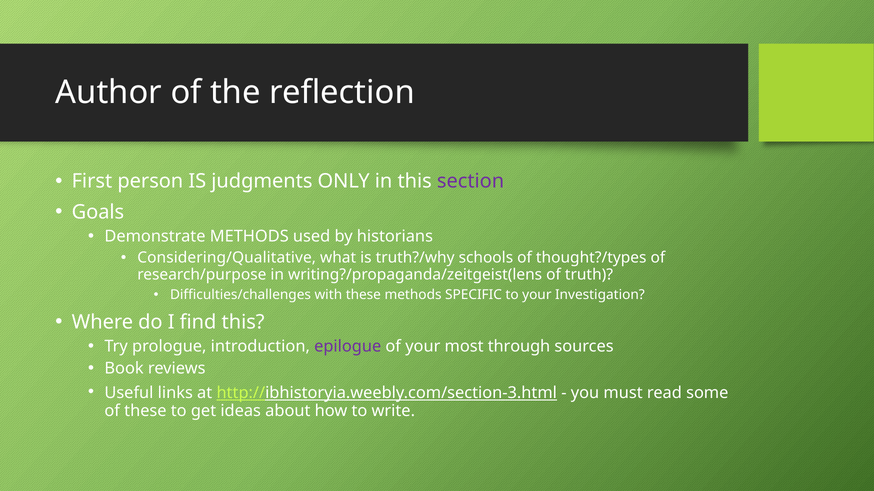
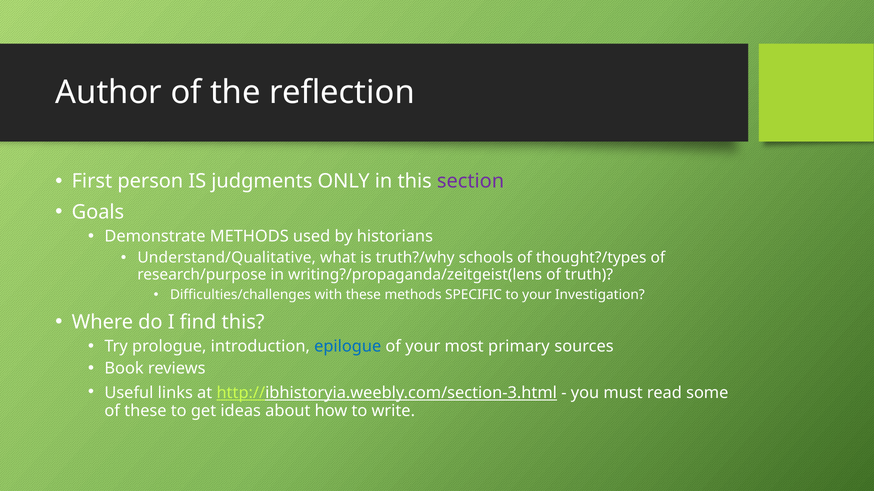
Considering/Qualitative: Considering/Qualitative -> Understand/Qualitative
epilogue colour: purple -> blue
through: through -> primary
